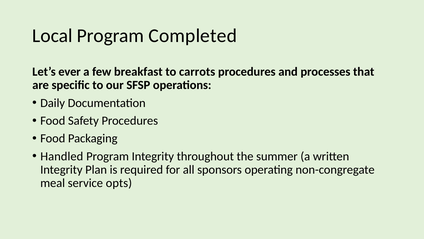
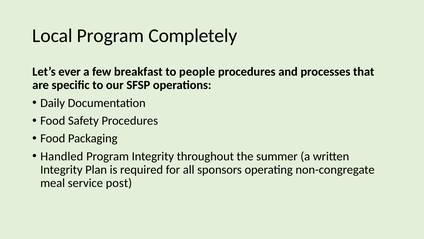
Completed: Completed -> Completely
carrots: carrots -> people
opts: opts -> post
